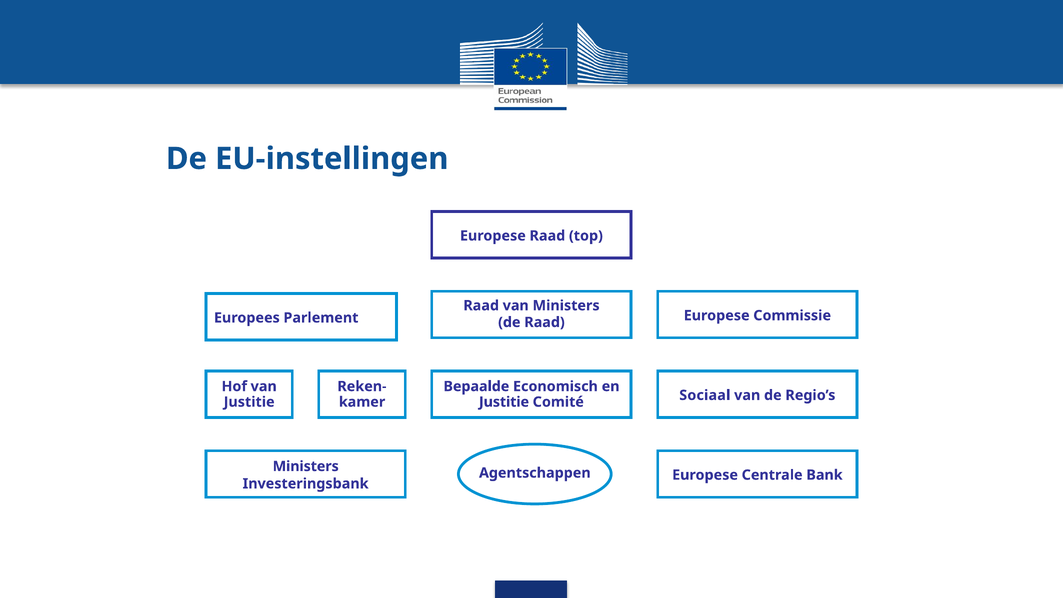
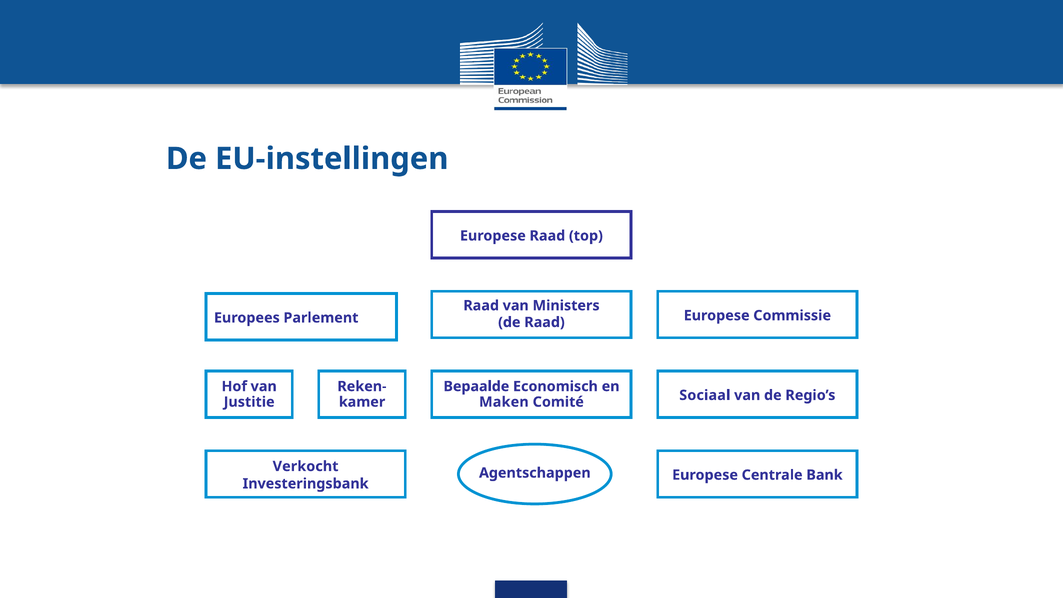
Justitie at (504, 402): Justitie -> Maken
Ministers at (306, 466): Ministers -> Verkocht
